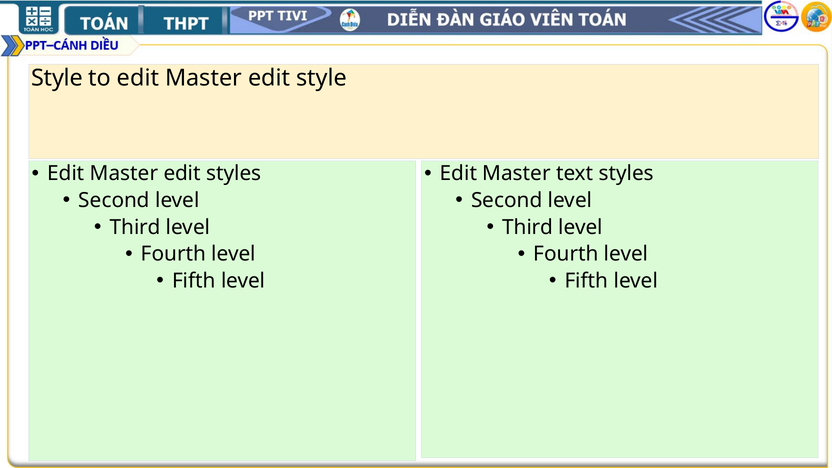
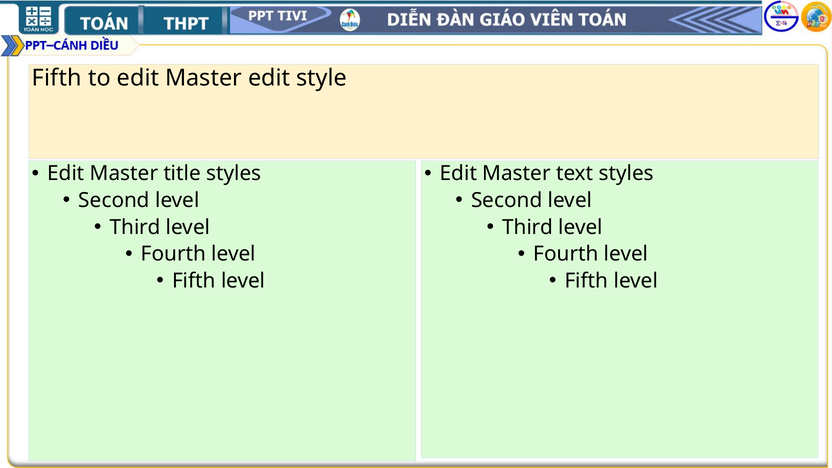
Style at (57, 78): Style -> Fifth
edit at (182, 174): edit -> title
